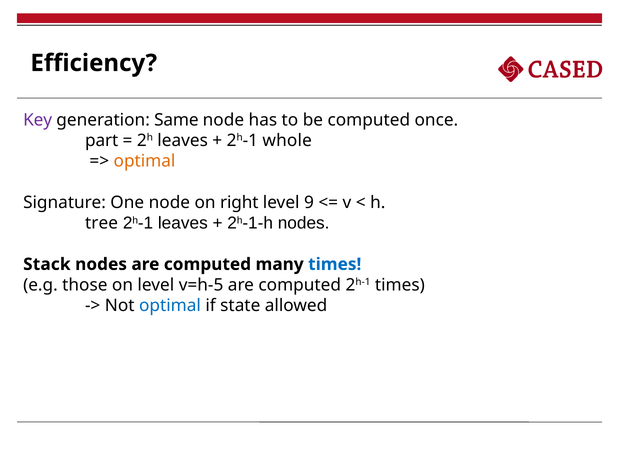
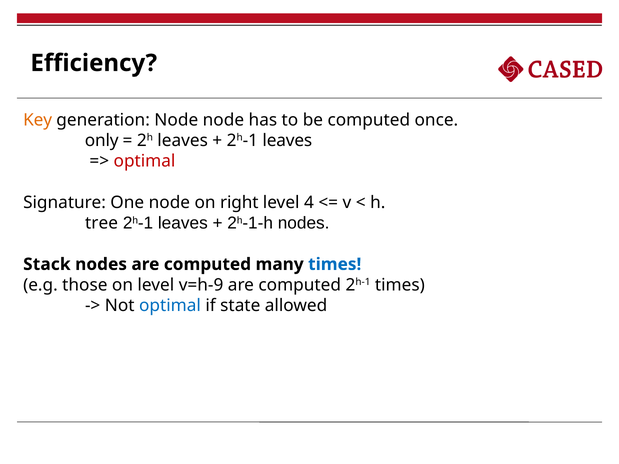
Key colour: purple -> orange
generation Same: Same -> Node
part: part -> only
whole at (287, 141): whole -> leaves
optimal at (145, 161) colour: orange -> red
9: 9 -> 4
v=h-5: v=h-5 -> v=h-9
